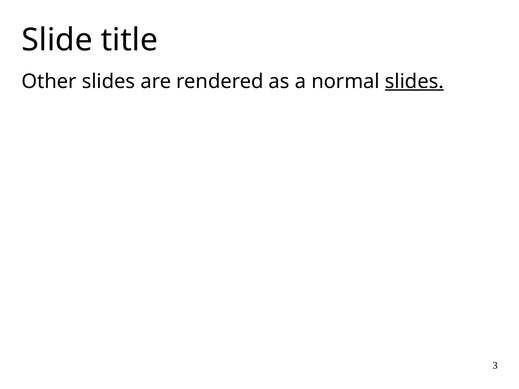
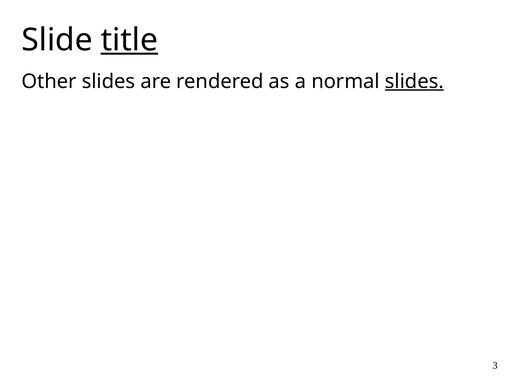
title underline: none -> present
